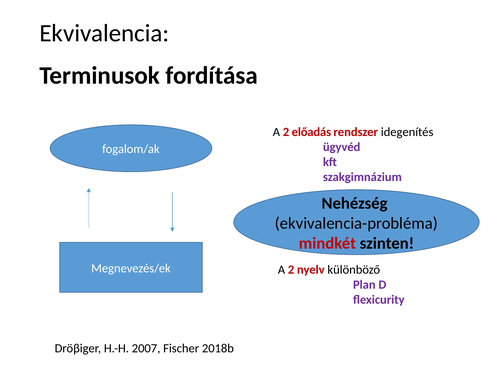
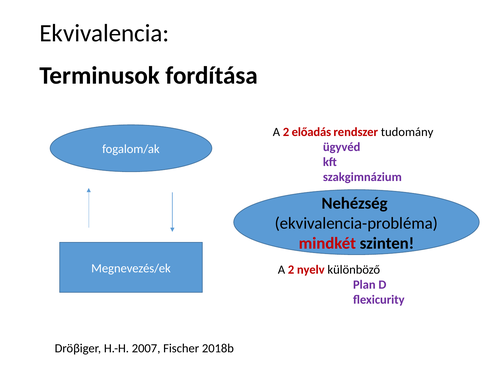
idegenítés: idegenítés -> tudomány
